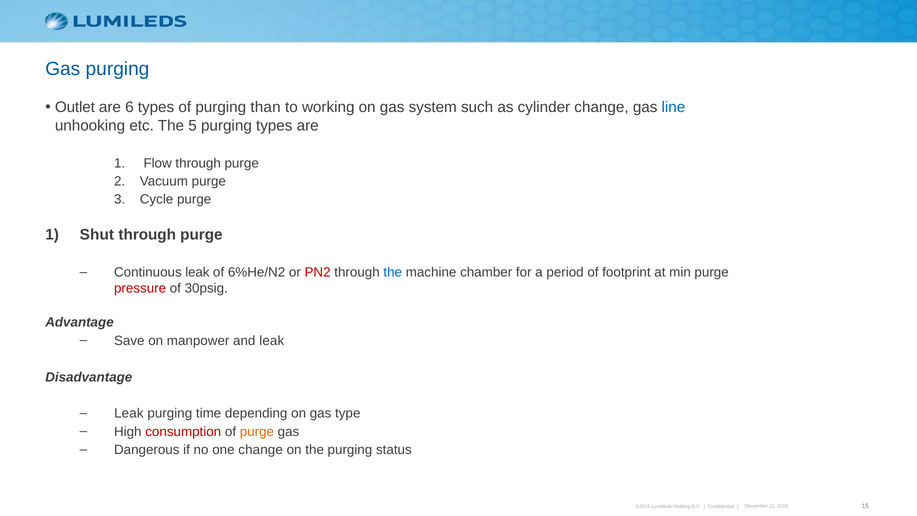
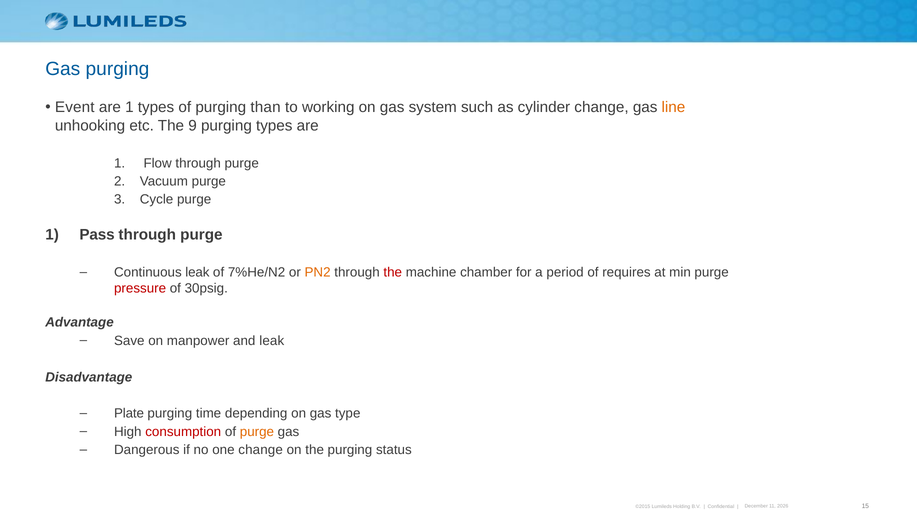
Outlet: Outlet -> Event
6 at (129, 107): 6 -> 1
line colour: blue -> orange
5: 5 -> 9
Shut: Shut -> Pass
6%He/N2: 6%He/N2 -> 7%He/N2
PN2 colour: red -> orange
the at (393, 272) colour: blue -> red
footprint: footprint -> requires
Leak at (129, 413): Leak -> Plate
